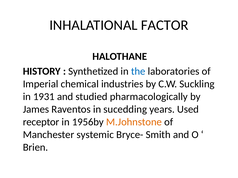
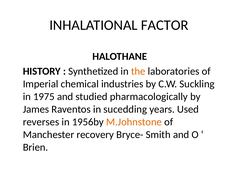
the colour: blue -> orange
1931: 1931 -> 1975
receptor: receptor -> reverses
systemic: systemic -> recovery
